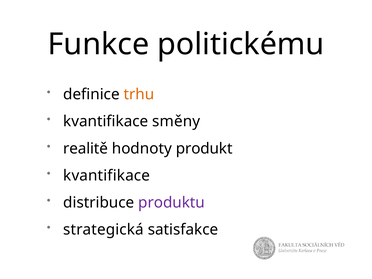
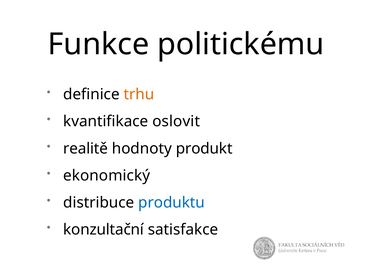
směny: směny -> oslovit
kvantifikace at (107, 176): kvantifikace -> ekonomický
produktu colour: purple -> blue
strategická: strategická -> konzultační
